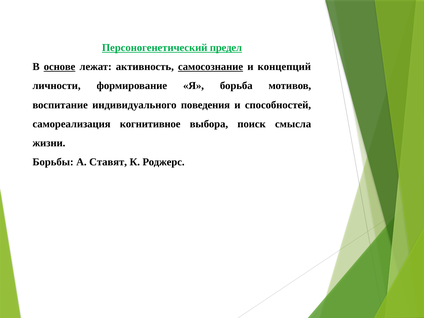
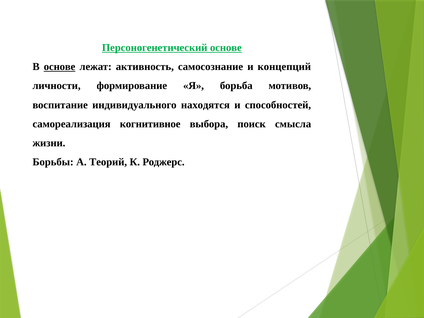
Персоногенетический предел: предел -> основе
самосознание underline: present -> none
поведения: поведения -> находятся
Ставят: Ставят -> Теорий
